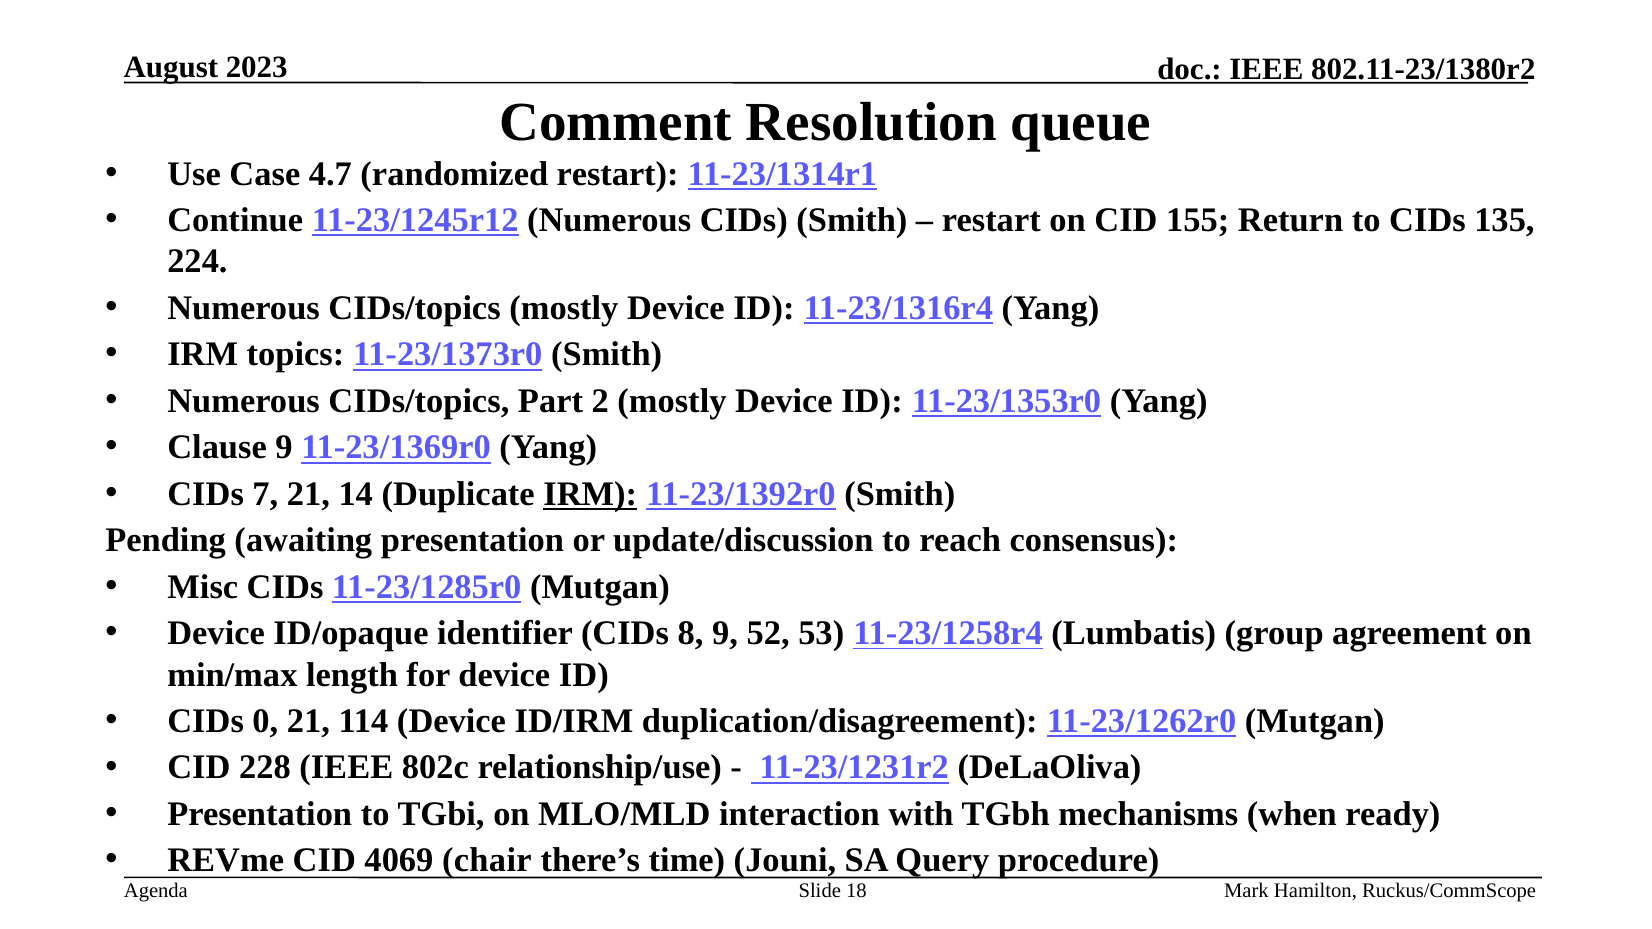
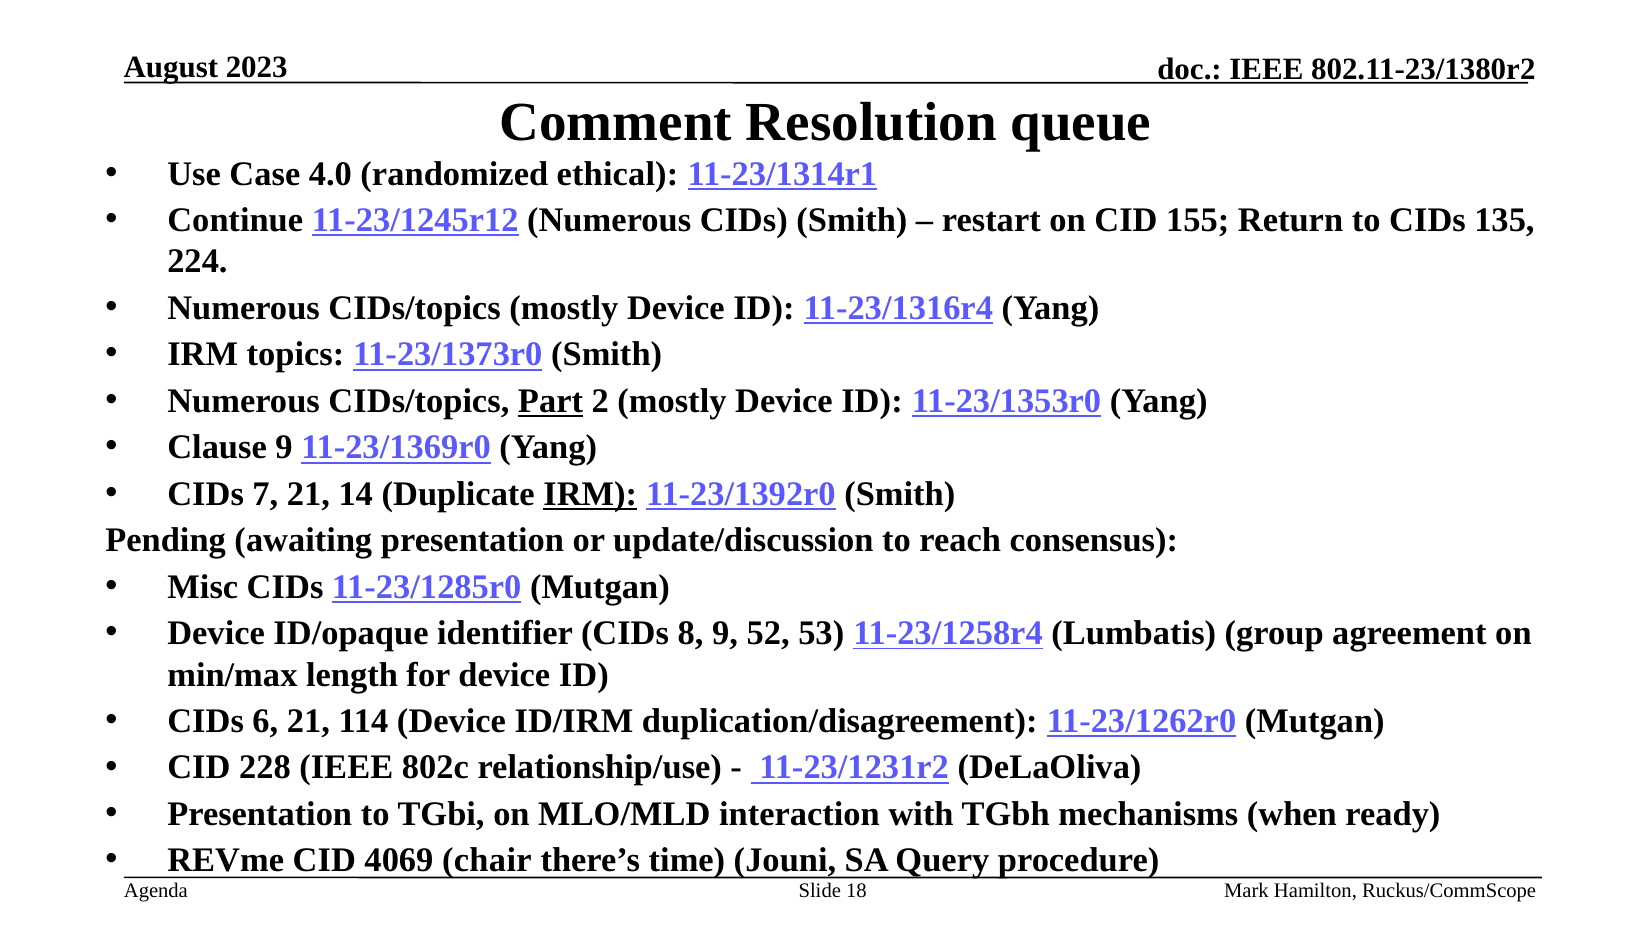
4.7: 4.7 -> 4.0
randomized restart: restart -> ethical
Part underline: none -> present
0: 0 -> 6
